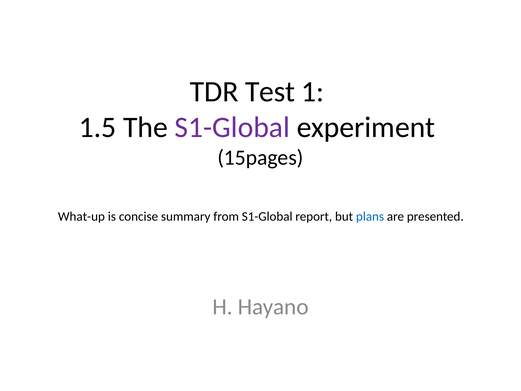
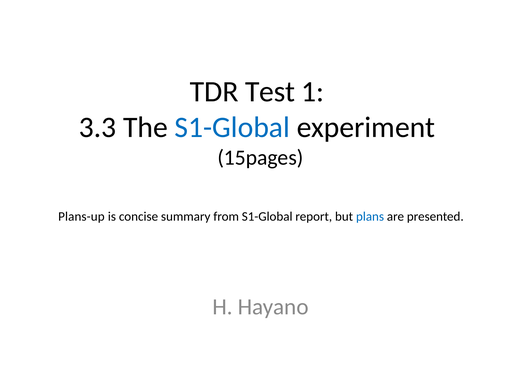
1.5: 1.5 -> 3.3
S1-Global at (232, 127) colour: purple -> blue
What-up: What-up -> Plans-up
